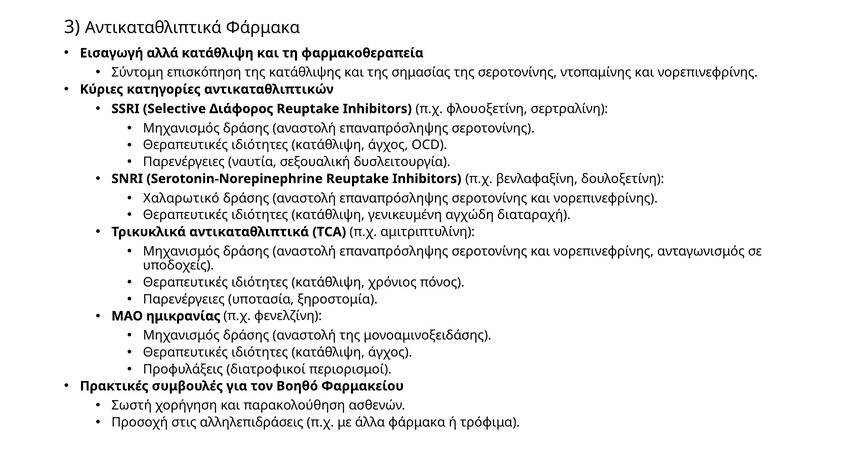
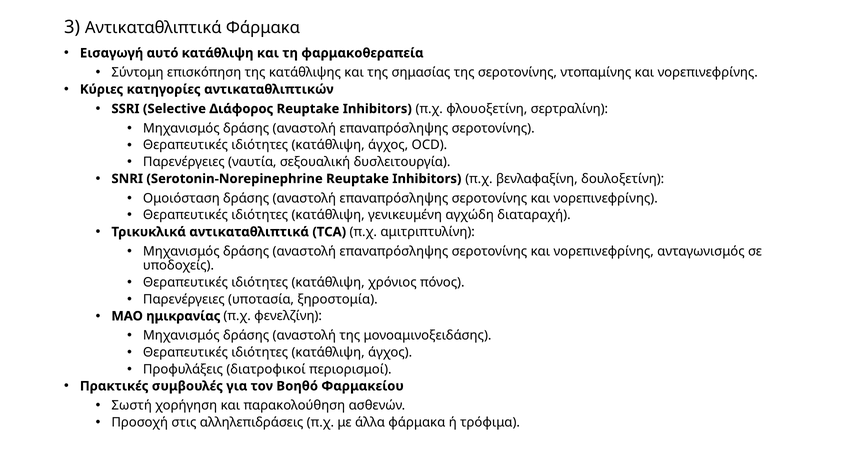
αλλά: αλλά -> αυτό
Χαλαρωτικό: Χαλαρωτικό -> Ομοιόσταση
